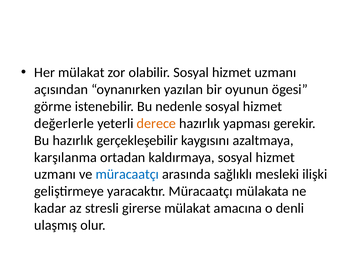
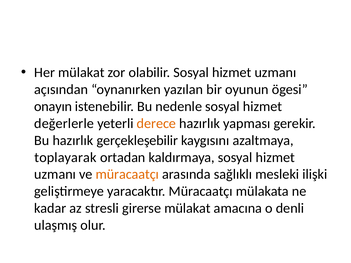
görme: görme -> onayın
karşılanma: karşılanma -> toplayarak
müracaatçı at (127, 174) colour: blue -> orange
